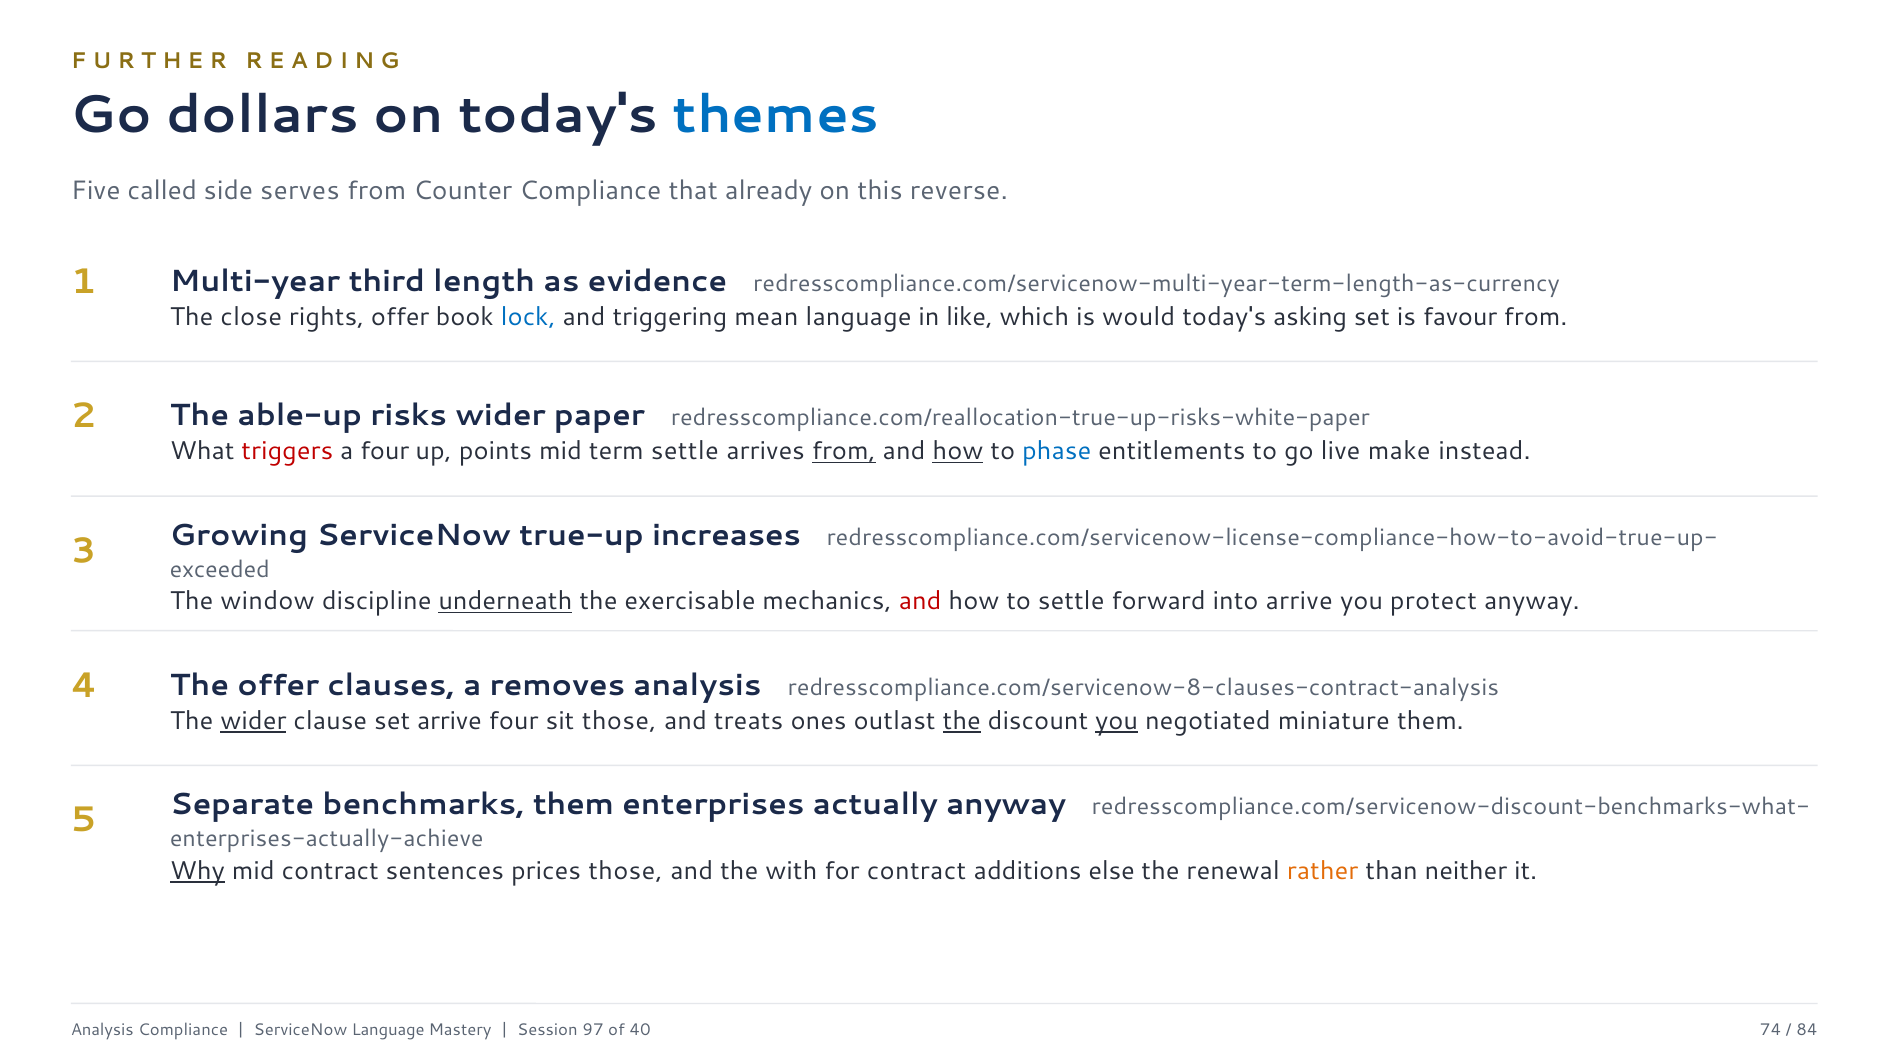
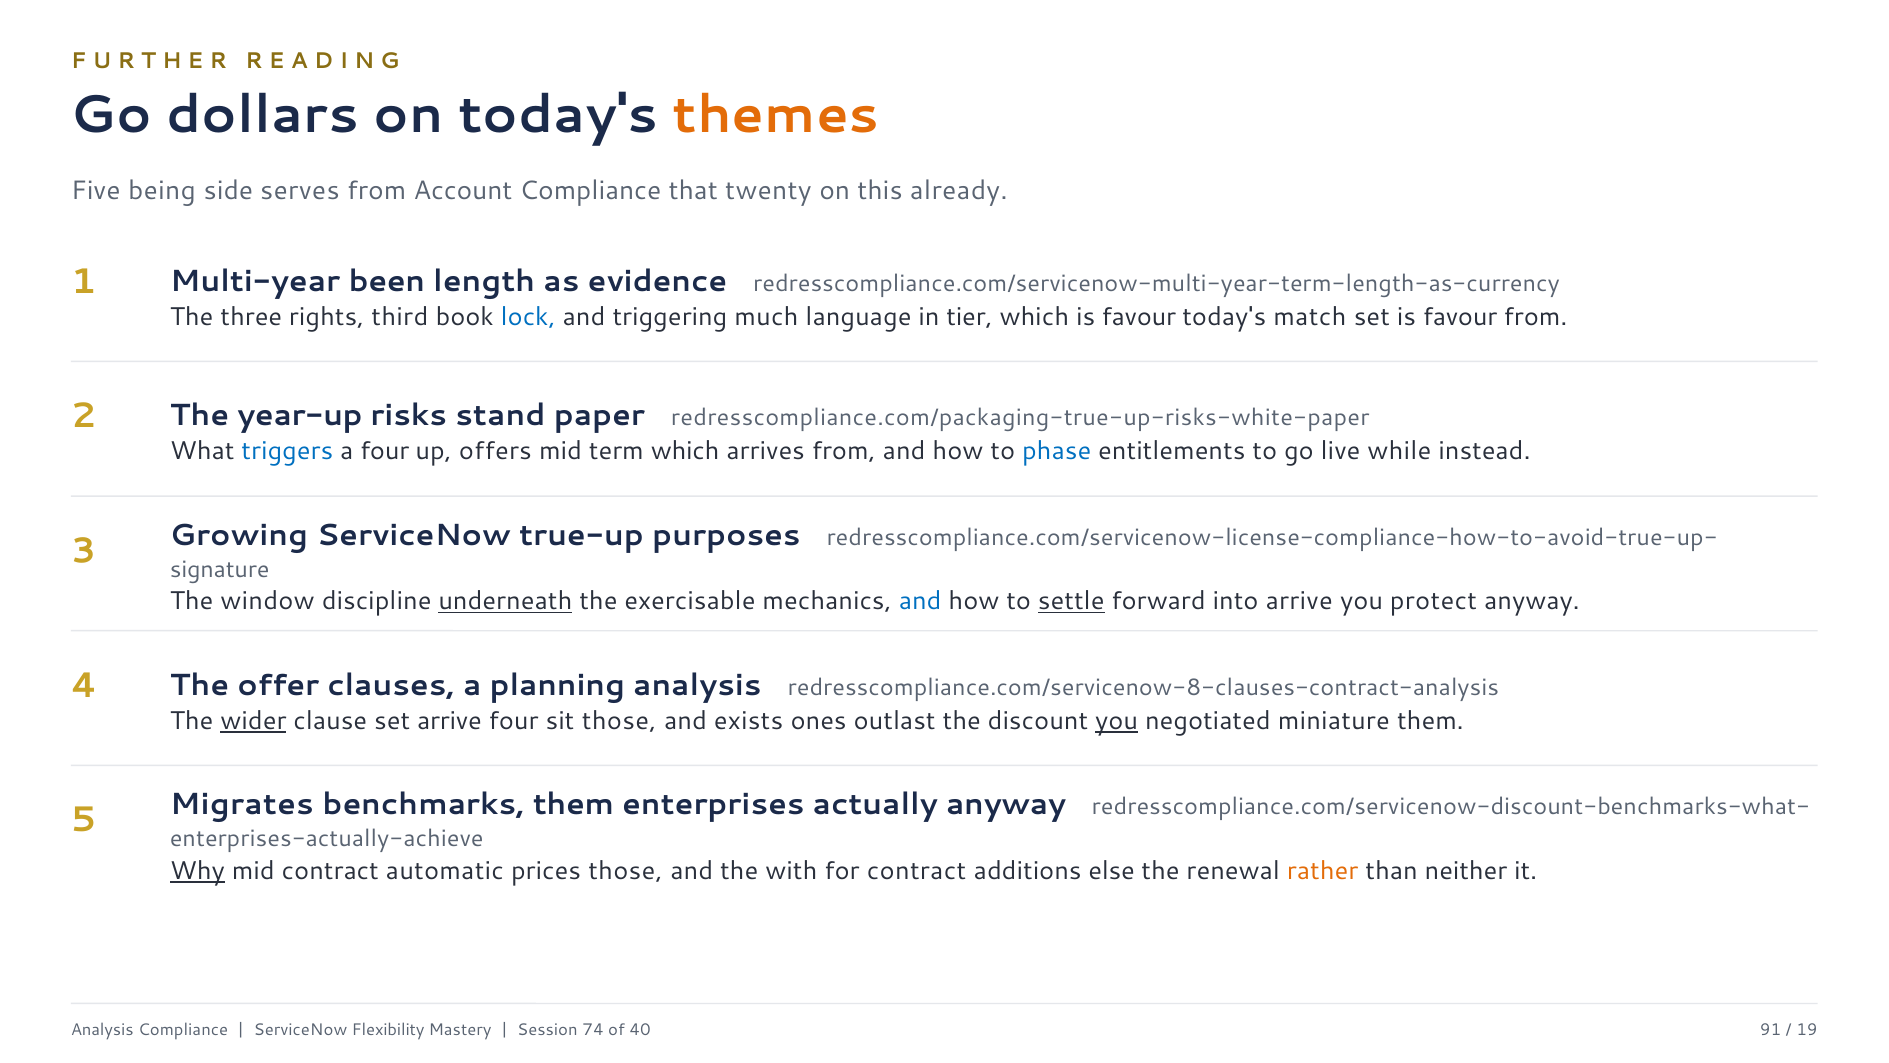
themes colour: blue -> orange
called: called -> being
Counter: Counter -> Account
already: already -> twenty
reverse: reverse -> already
third: third -> been
close: close -> three
rights offer: offer -> third
mean: mean -> much
like: like -> tier
which is would: would -> favour
asking: asking -> match
able-up: able-up -> year-up
risks wider: wider -> stand
redresscompliance.com/reallocation-true-up-risks-white-paper: redresscompliance.com/reallocation-true-up-risks-white-paper -> redresscompliance.com/packaging-true-up-risks-white-paper
triggers colour: red -> blue
points: points -> offers
term settle: settle -> which
from at (844, 451) underline: present -> none
how at (958, 451) underline: present -> none
make: make -> while
increases: increases -> purposes
exceeded: exceeded -> signature
and at (920, 601) colour: red -> blue
settle at (1071, 601) underline: none -> present
removes: removes -> planning
treats: treats -> exists
the at (962, 721) underline: present -> none
Separate: Separate -> Migrates
sentences: sentences -> automatic
ServiceNow Language: Language -> Flexibility
97: 97 -> 74
74: 74 -> 91
84: 84 -> 19
